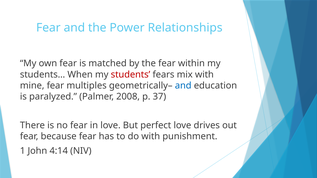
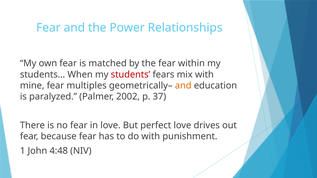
and at (183, 86) colour: blue -> orange
2008: 2008 -> 2002
4:14: 4:14 -> 4:48
